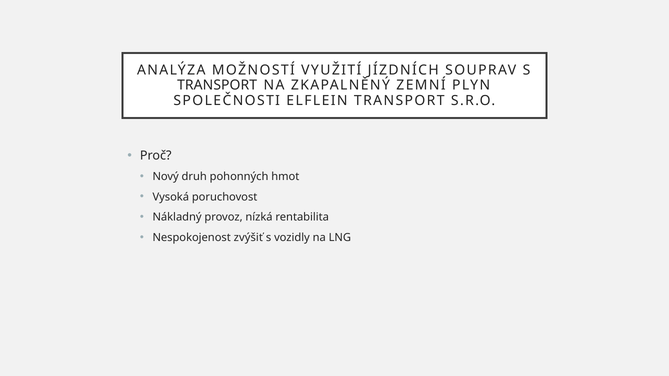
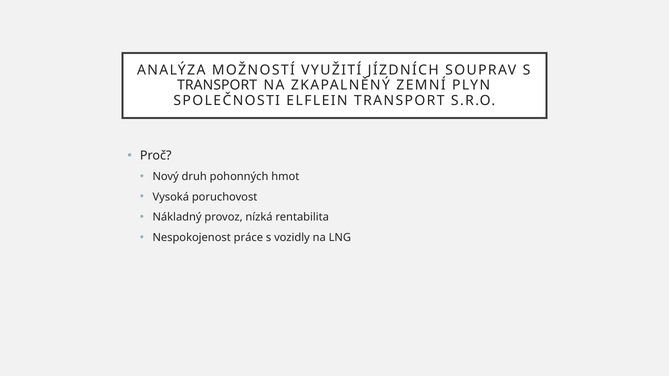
zvýšiť: zvýšiť -> práce
